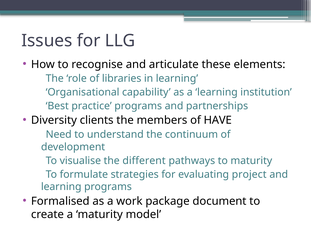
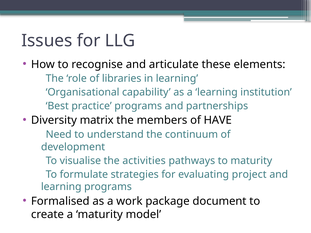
clients: clients -> matrix
different: different -> activities
